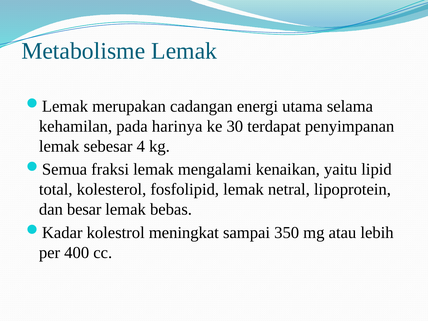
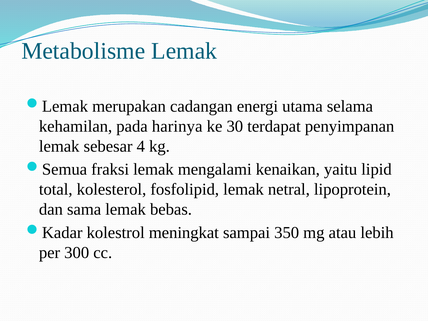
besar: besar -> sama
400: 400 -> 300
